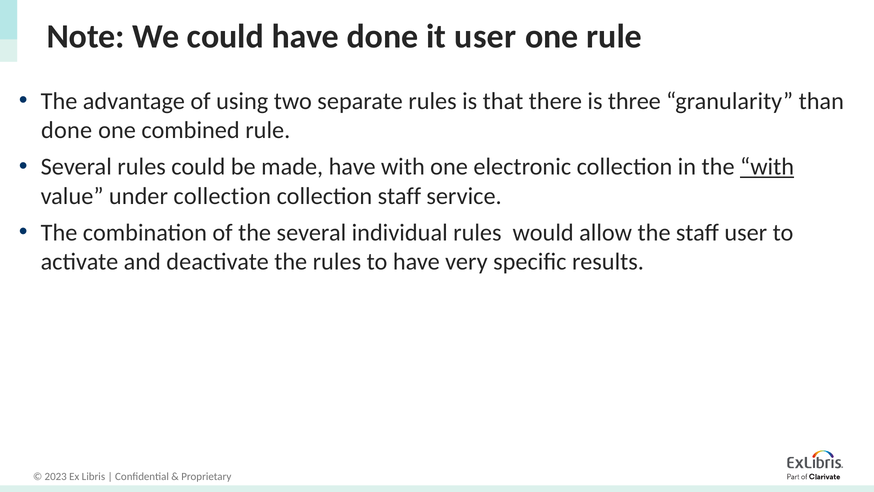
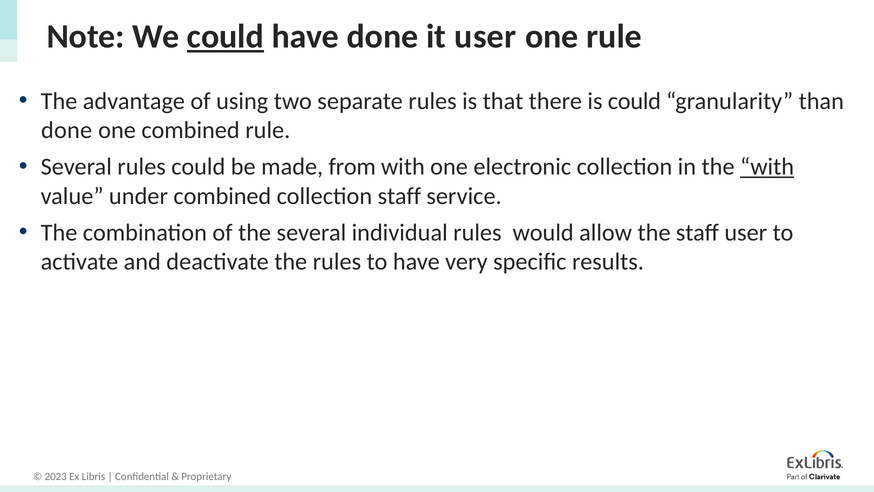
could at (225, 37) underline: none -> present
is three: three -> could
made have: have -> from
under collection: collection -> combined
